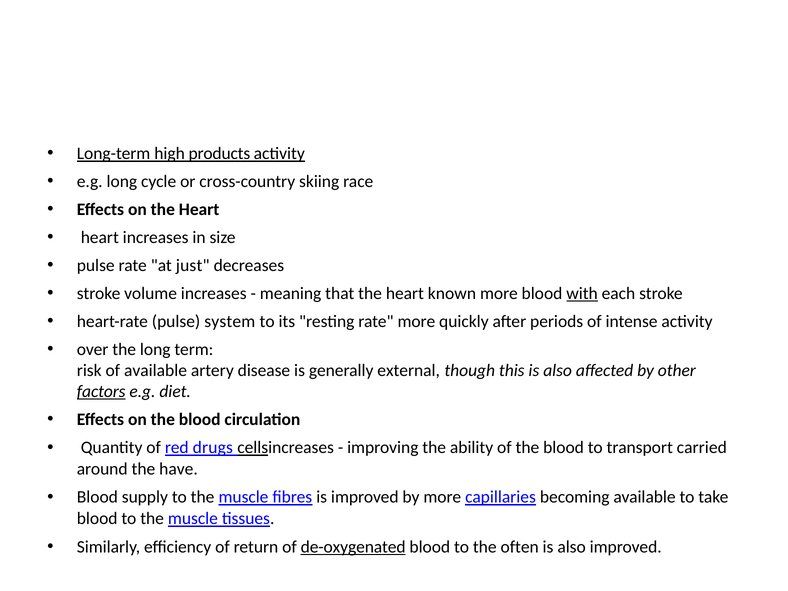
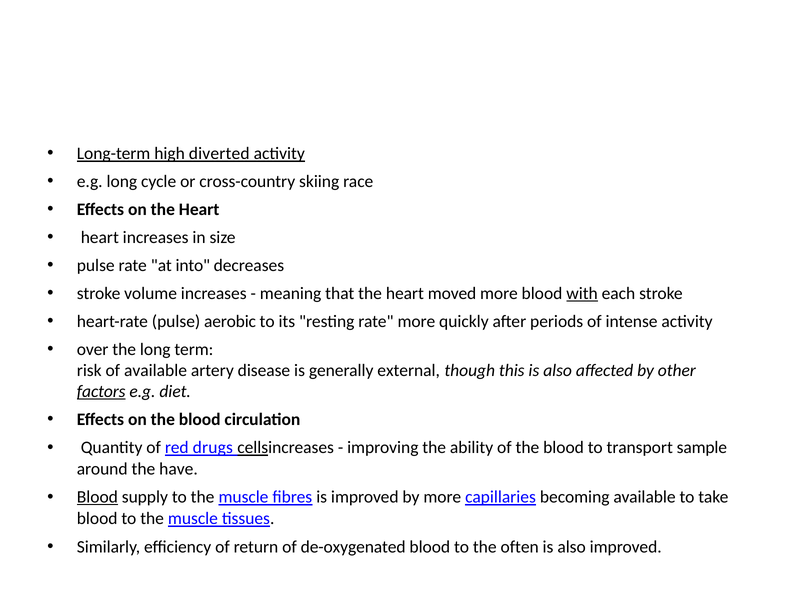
products: products -> diverted
just: just -> into
known: known -> moved
system: system -> aerobic
carried: carried -> sample
Blood at (97, 497) underline: none -> present
de-oxygenated underline: present -> none
